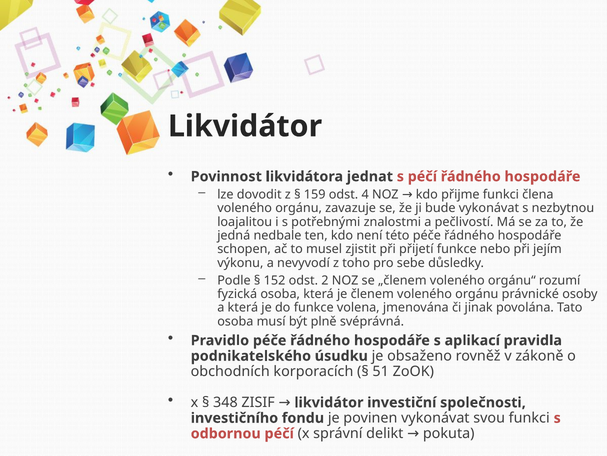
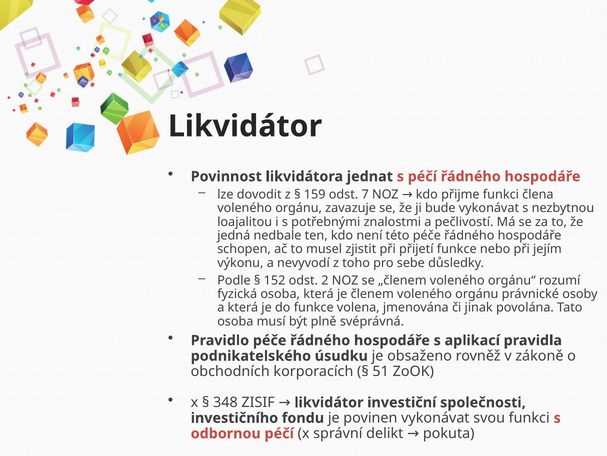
4: 4 -> 7
